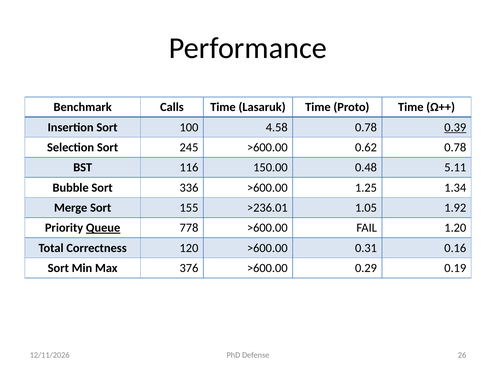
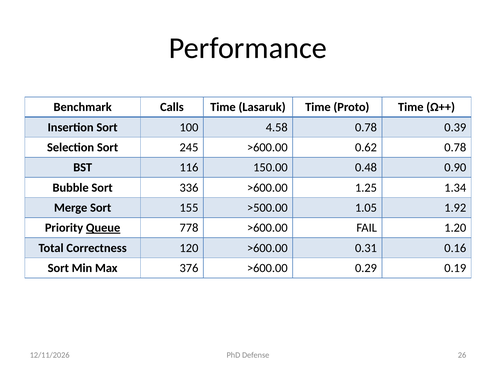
0.39 underline: present -> none
5.11: 5.11 -> 0.90
>236.01: >236.01 -> >500.00
